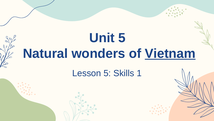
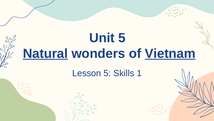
Natural underline: none -> present
